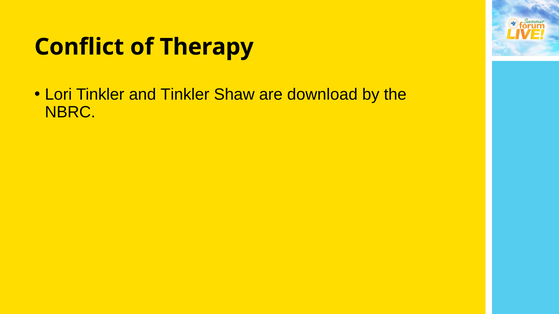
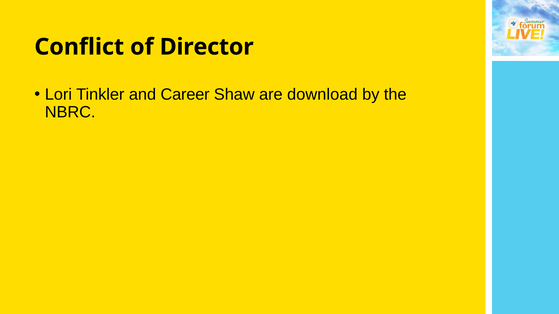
Therapy: Therapy -> Director
and Tinkler: Tinkler -> Career
